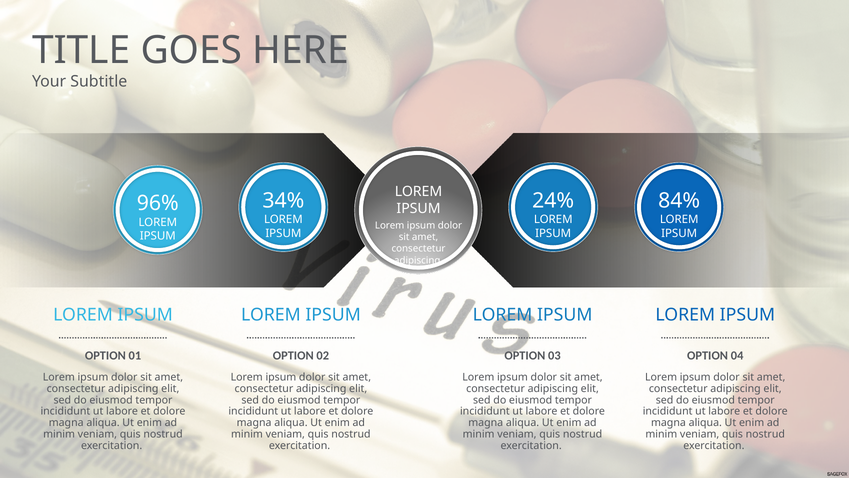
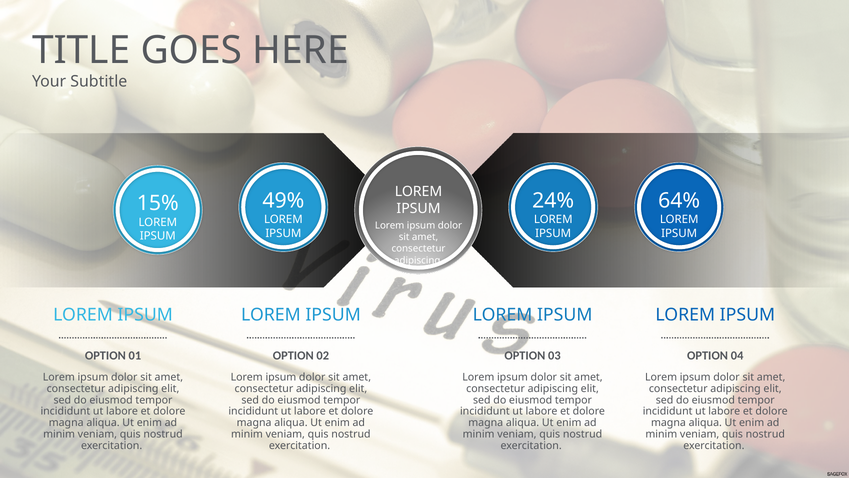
34%: 34% -> 49%
84%: 84% -> 64%
96%: 96% -> 15%
